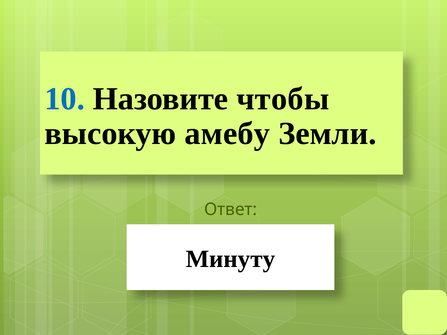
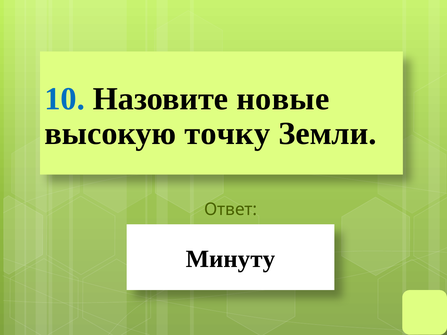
чтобы: чтобы -> новые
амебу: амебу -> точку
